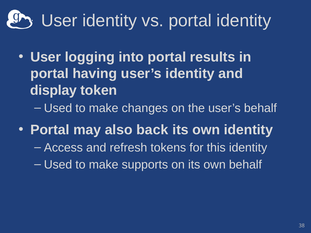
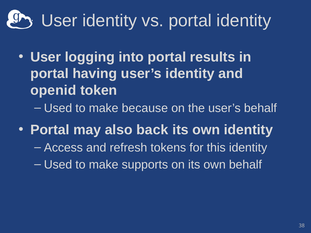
display: display -> openid
changes: changes -> because
